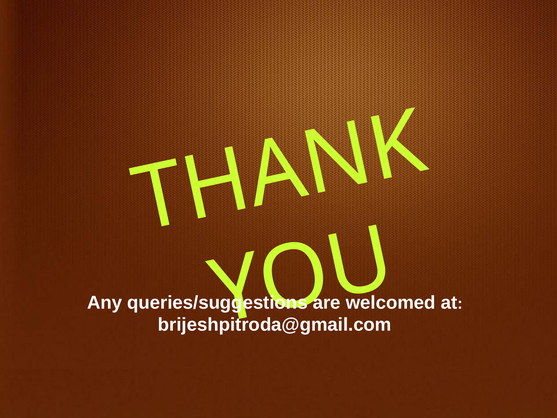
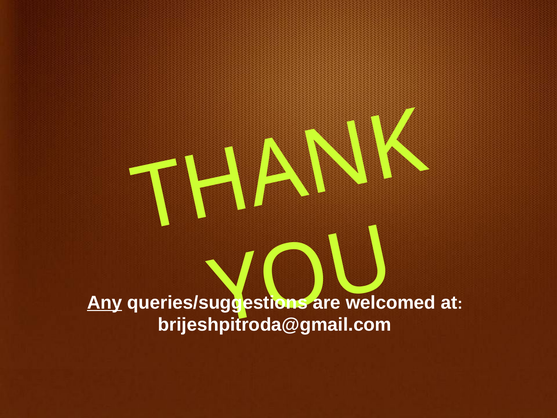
Any underline: none -> present
